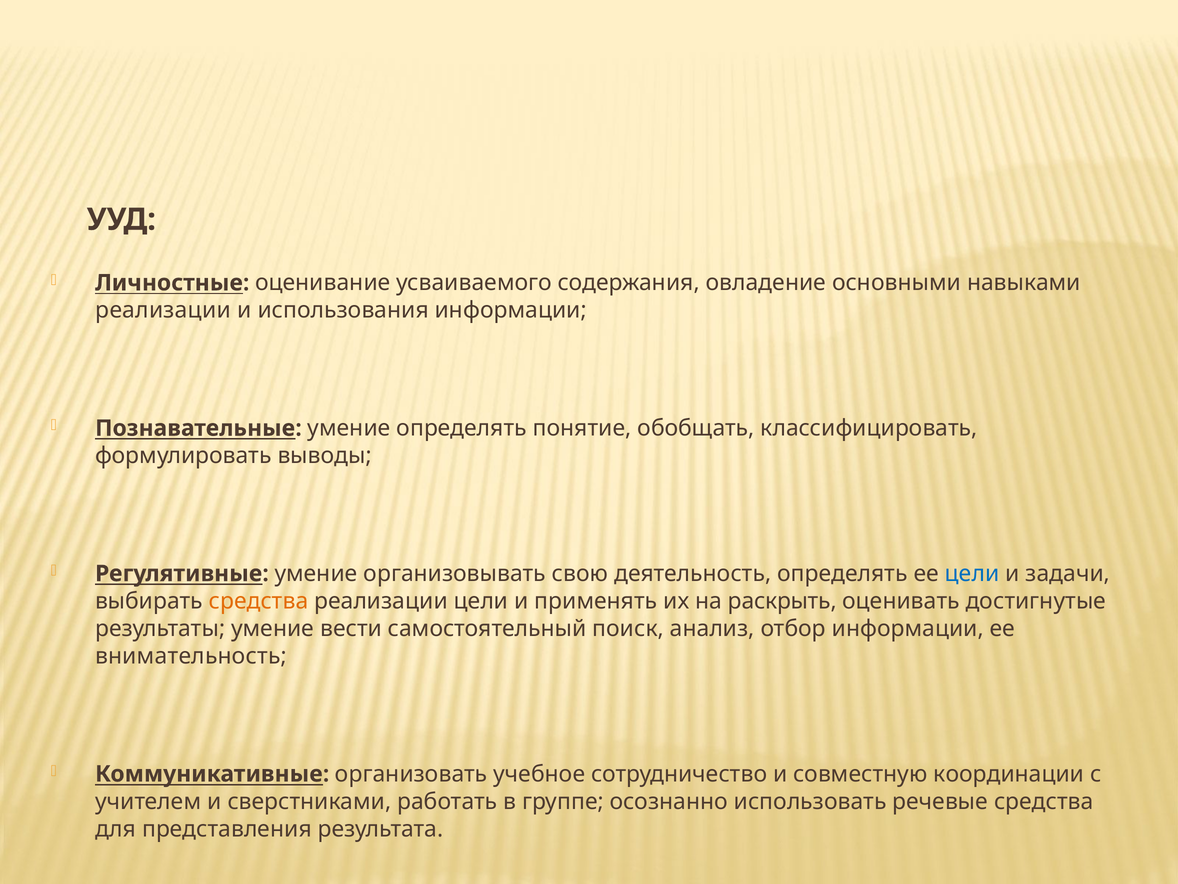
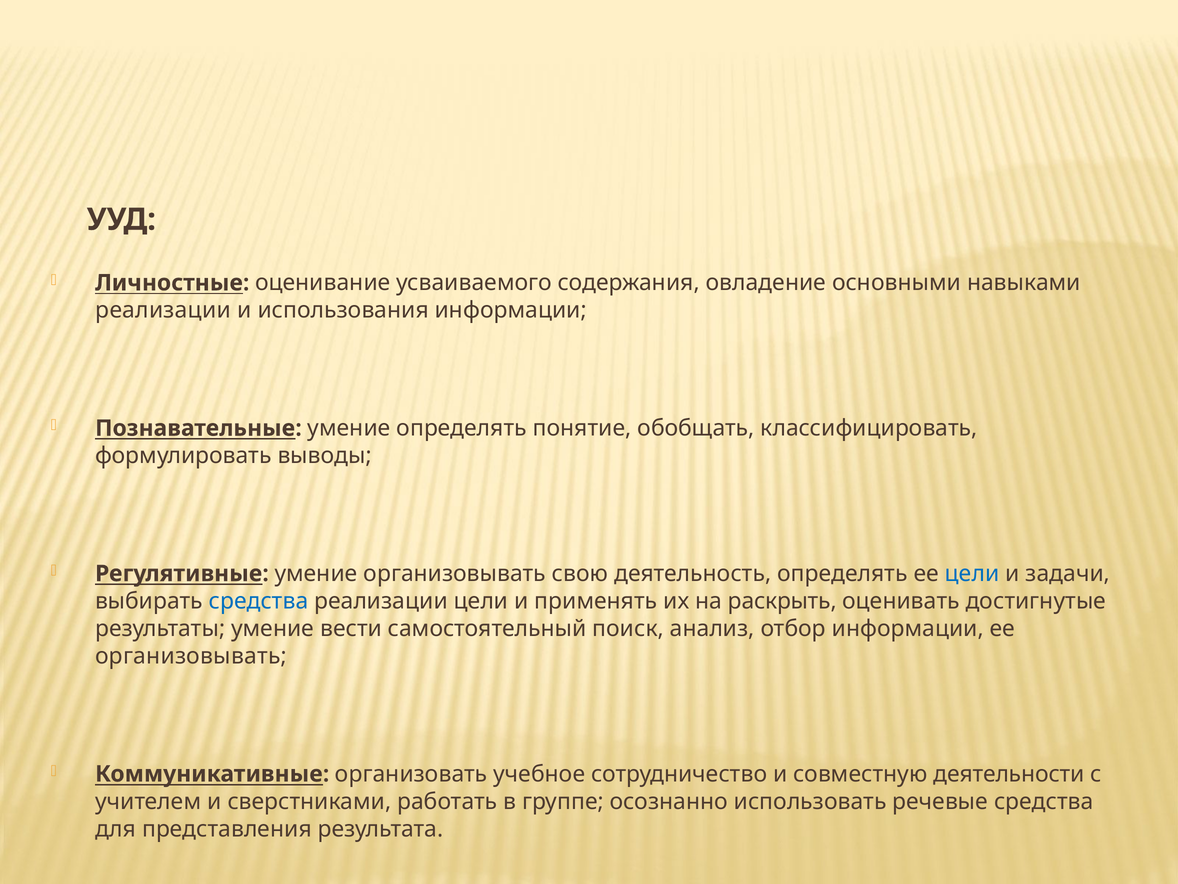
средства at (259, 601) colour: orange -> blue
внимательность at (191, 656): внимательность -> организовывать
координации: координации -> деятельности
